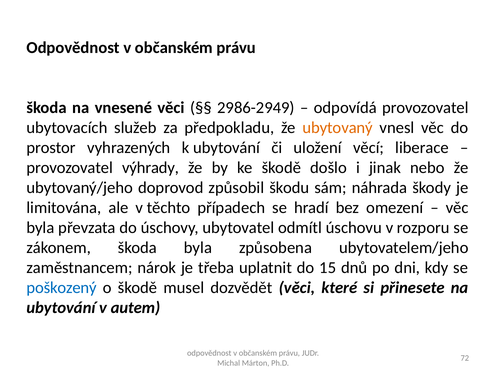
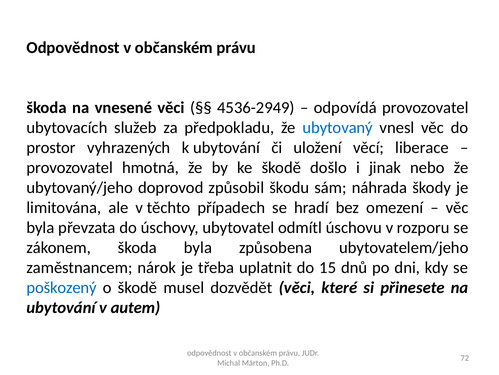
2986-2949: 2986-2949 -> 4536-2949
ubytovaný colour: orange -> blue
výhrady: výhrady -> hmotná
